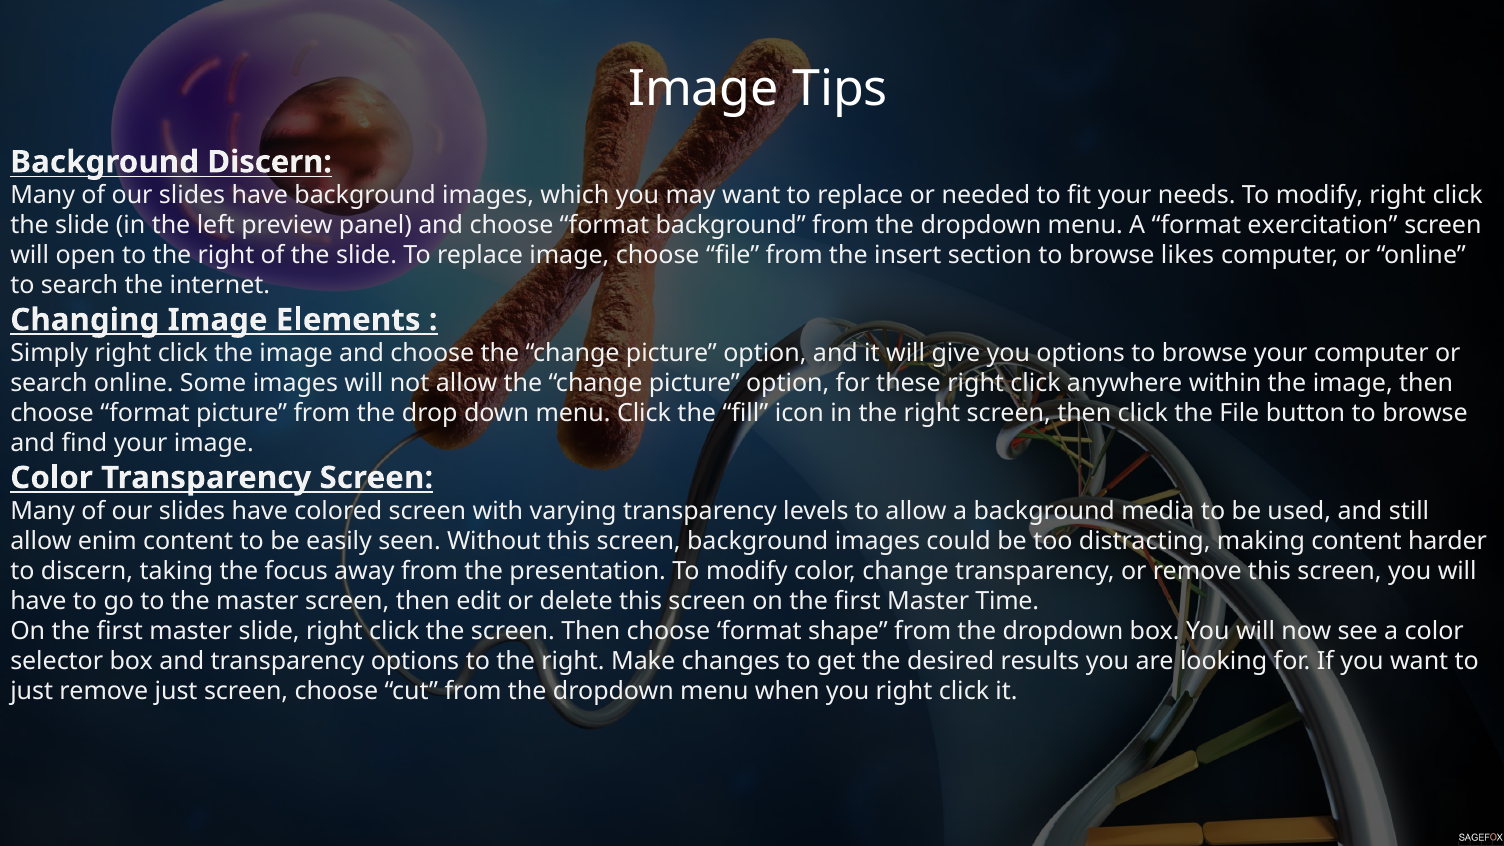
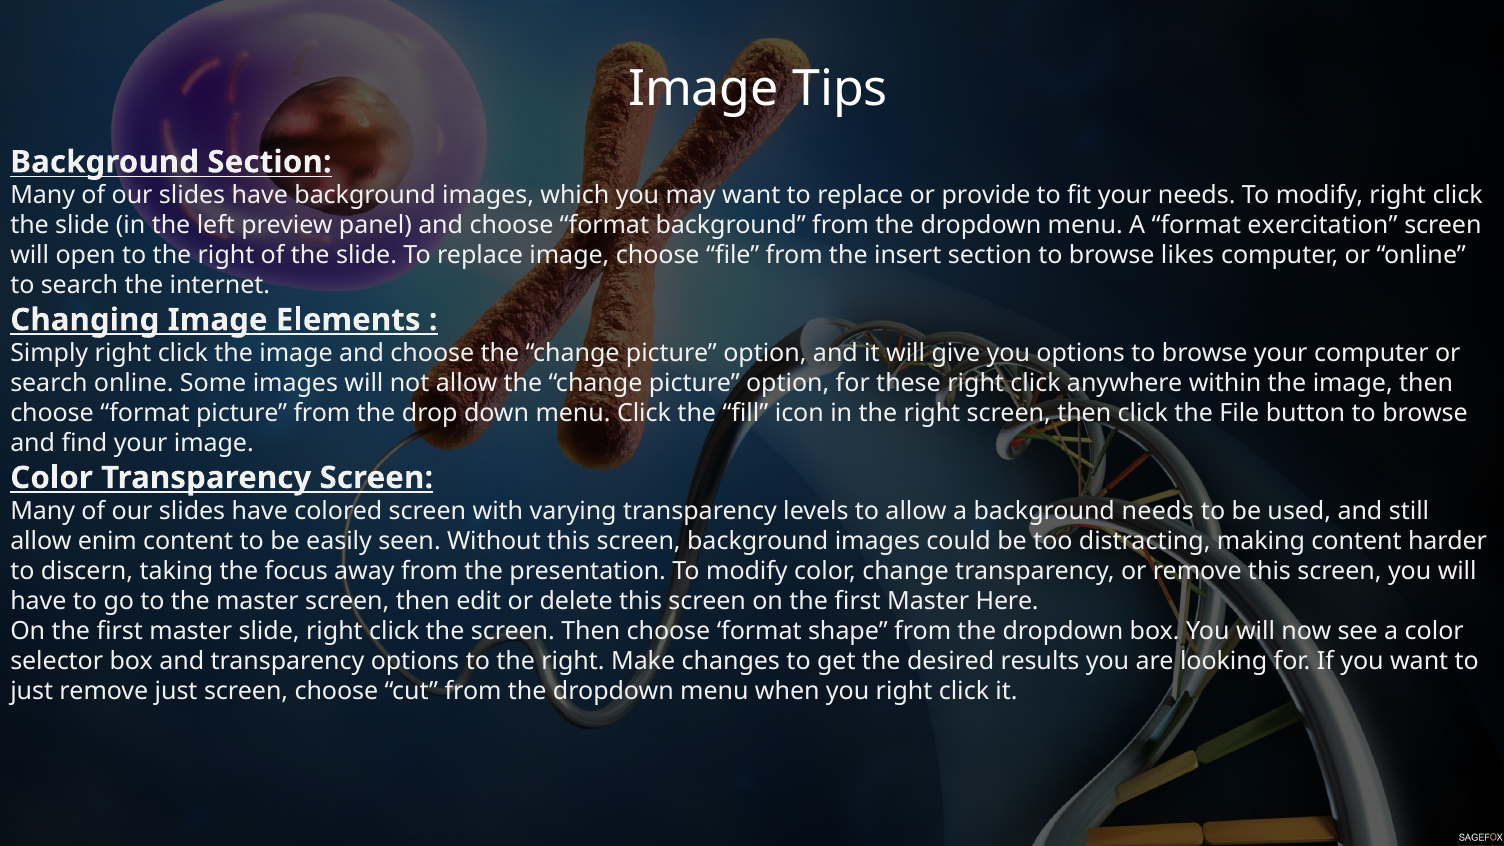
Background Discern: Discern -> Section
needed: needed -> provide
background media: media -> needs
Time: Time -> Here
